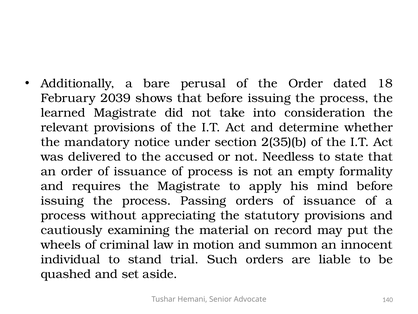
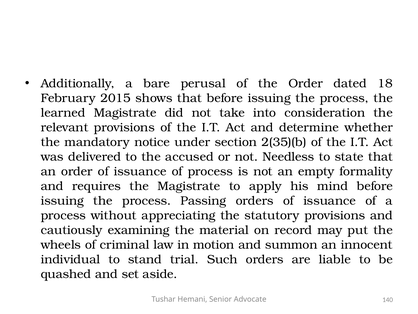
2039: 2039 -> 2015
